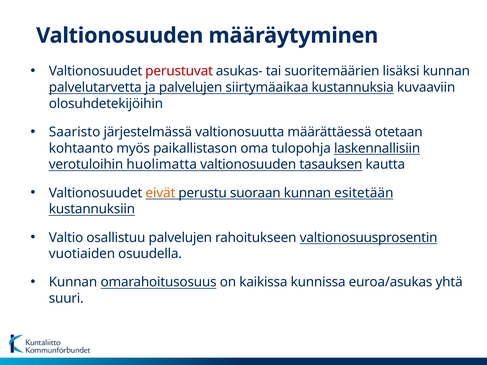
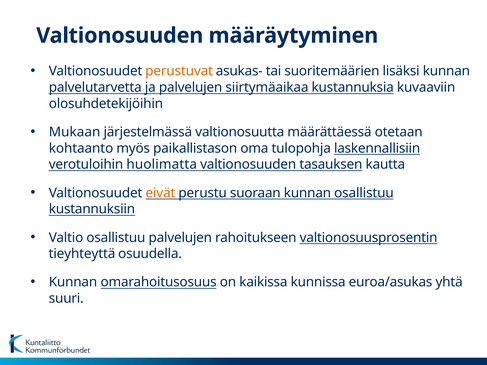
perustuvat colour: red -> orange
Saaristo: Saaristo -> Mukaan
kunnan esitetään: esitetään -> osallistuu
vuotiaiden: vuotiaiden -> tieyhteyttä
